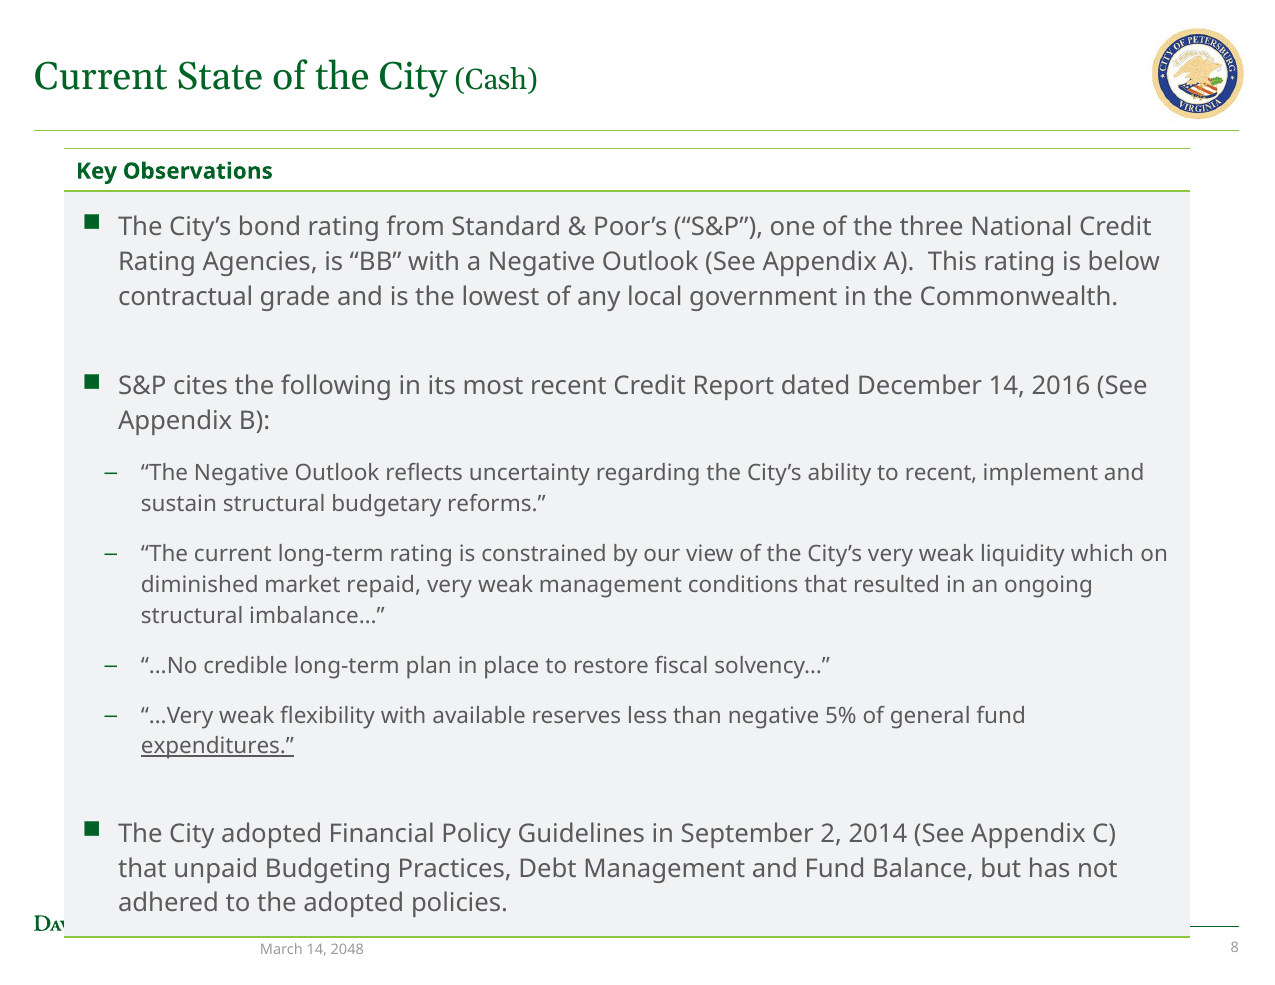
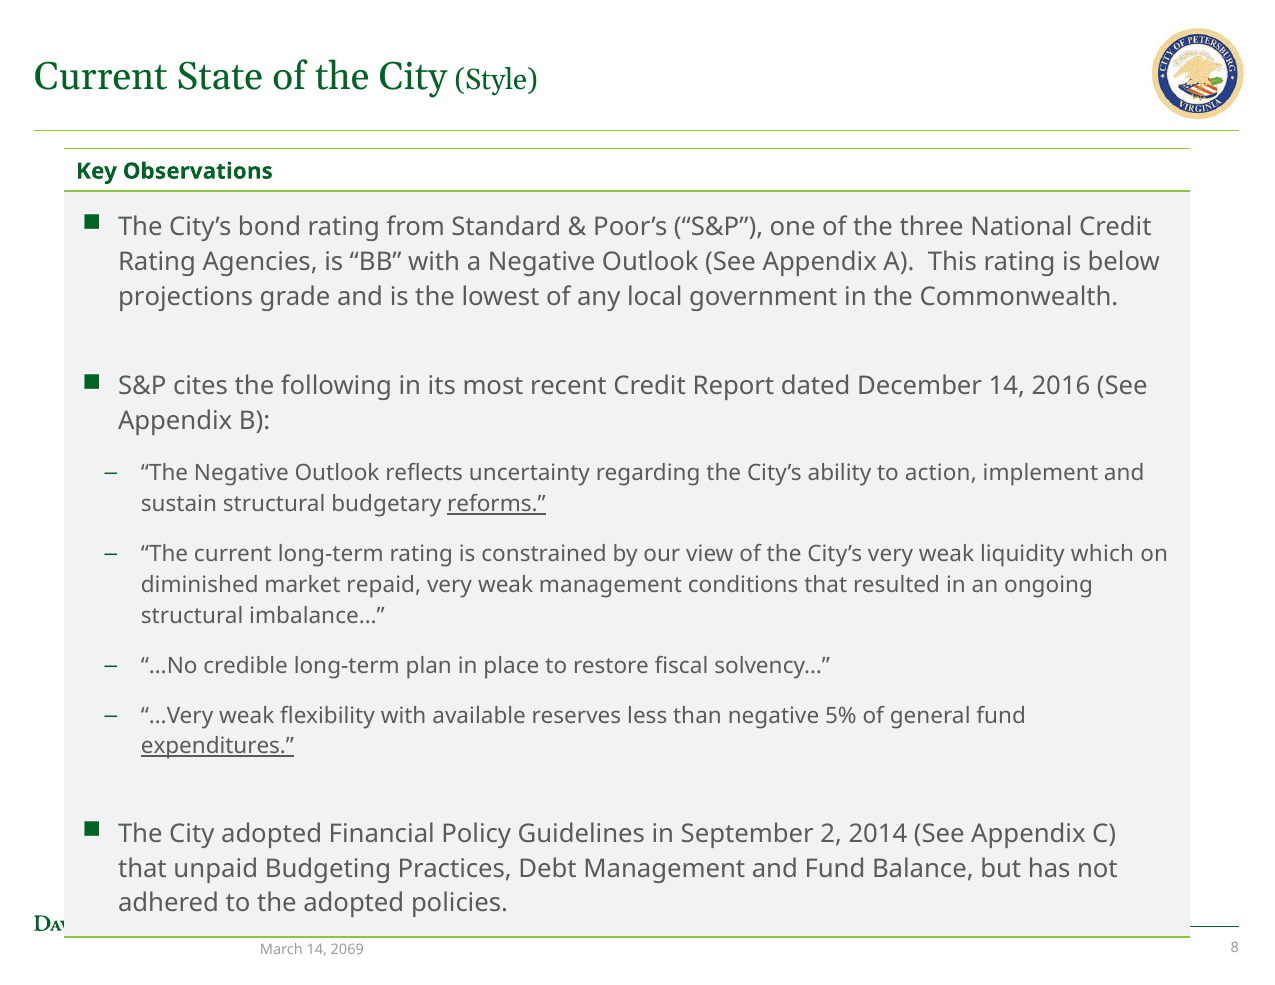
Cash: Cash -> Style
contractual: contractual -> projections
to recent: recent -> action
reforms underline: none -> present
2048: 2048 -> 2069
